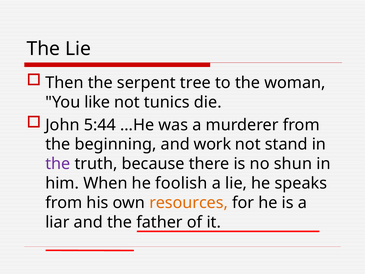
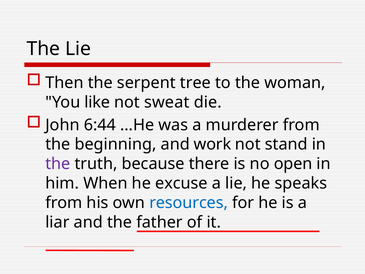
tunics: tunics -> sweat
5:44: 5:44 -> 6:44
shun: shun -> open
foolish: foolish -> excuse
resources colour: orange -> blue
